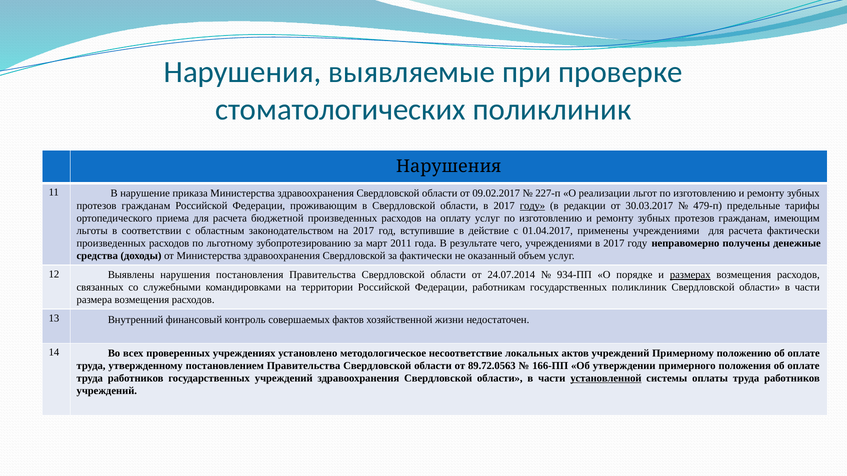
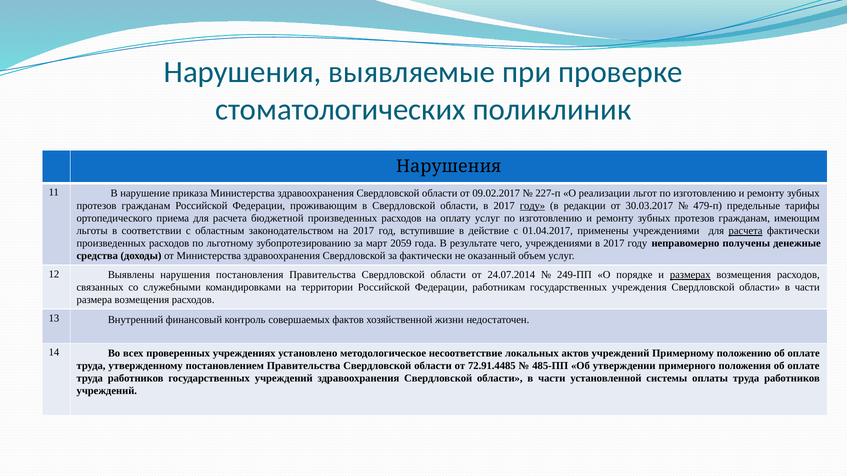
расчета at (746, 231) underline: none -> present
2011: 2011 -> 2059
934-ПП: 934-ПП -> 249-ПП
государственных поликлиник: поликлиник -> учреждения
89.72.0563: 89.72.0563 -> 72.91.4485
166-ПП: 166-ПП -> 485-ПП
установленной underline: present -> none
